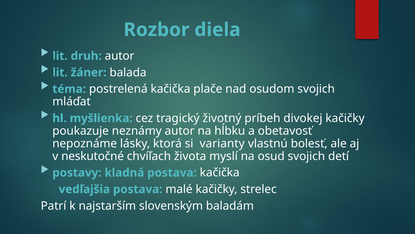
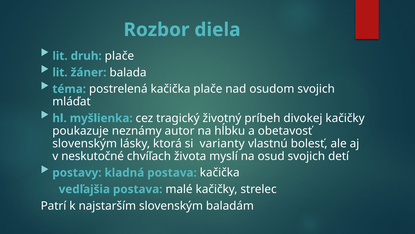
druh autor: autor -> plače
nepoznáme at (85, 143): nepoznáme -> slovenským
